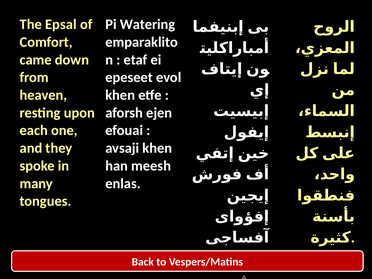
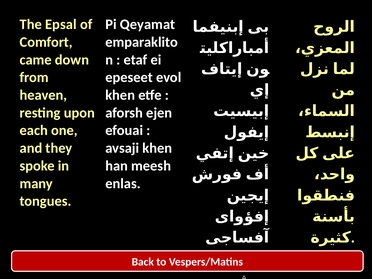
Watering: Watering -> Qeyamat
